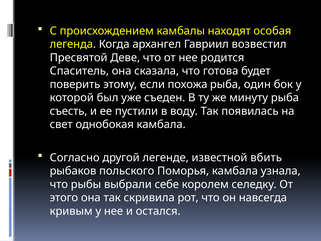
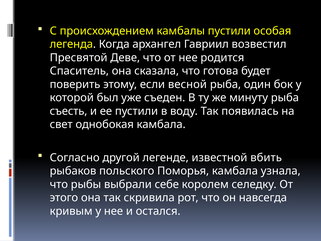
камбалы находят: находят -> пустили
похожа: похожа -> весной
